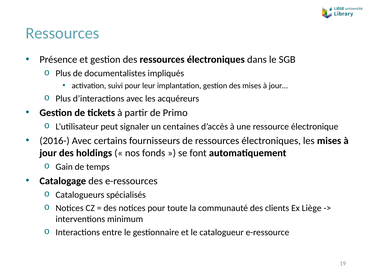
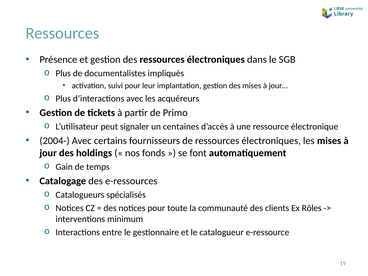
2016-: 2016- -> 2004-
Liège: Liège -> Rôles
